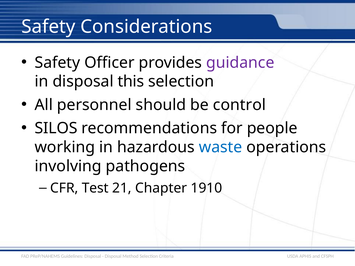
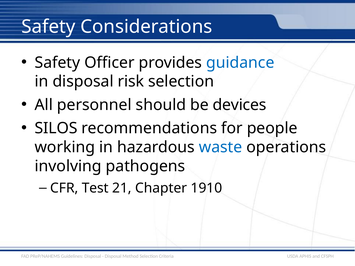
guidance colour: purple -> blue
this: this -> risk
control: control -> devices
